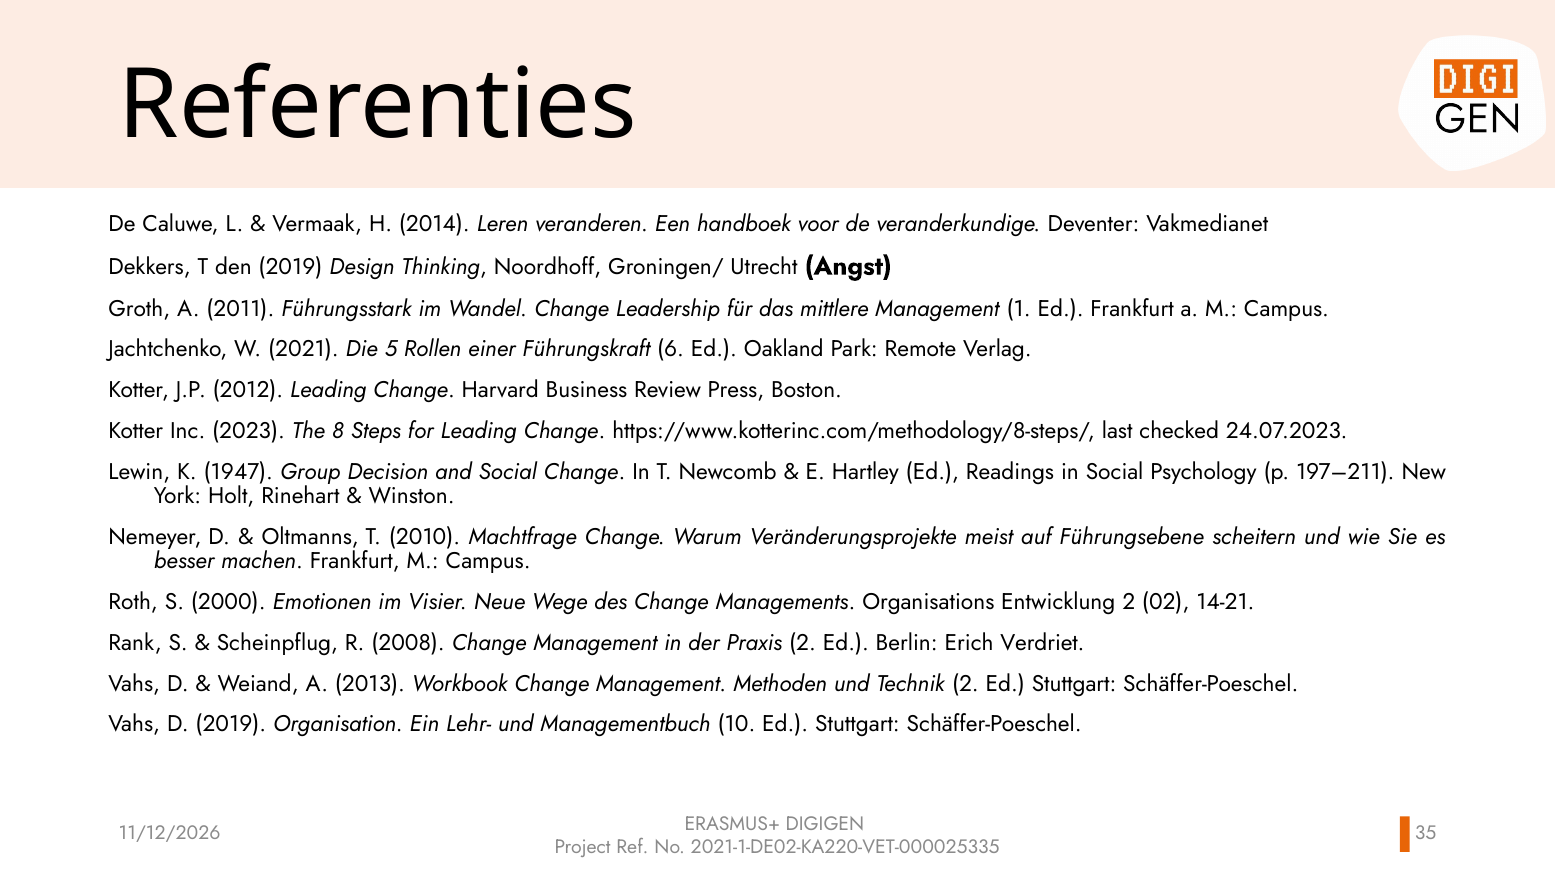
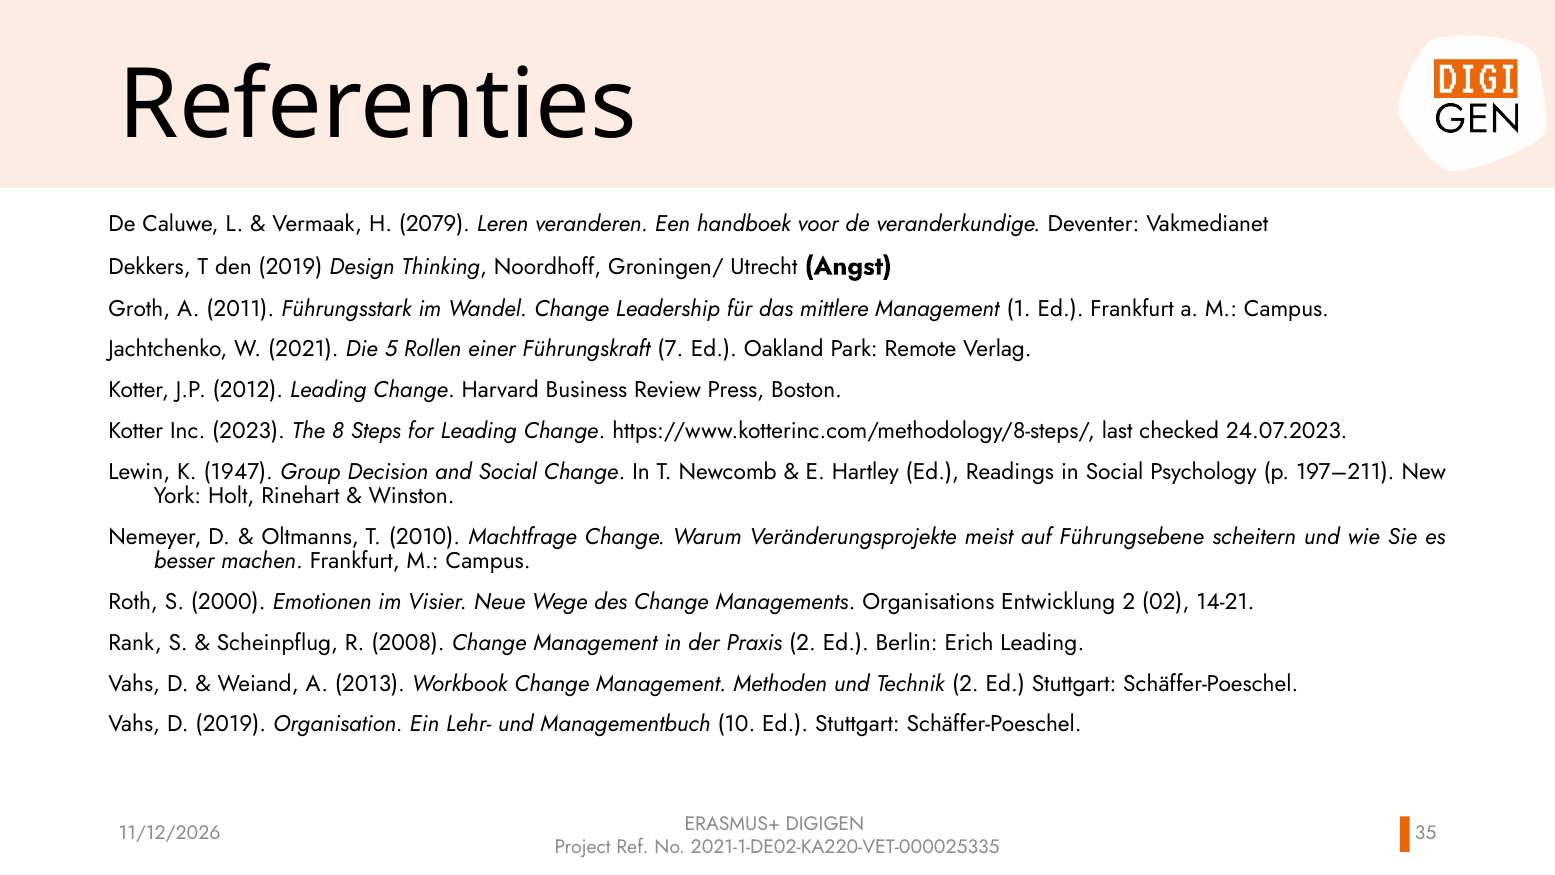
2014: 2014 -> 2079
6: 6 -> 7
Erich Verdriet: Verdriet -> Leading
